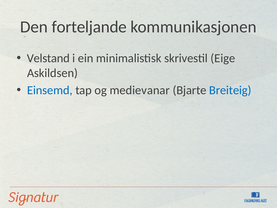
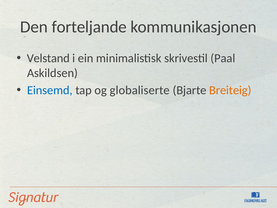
Eige: Eige -> Paal
medievanar: medievanar -> globaliserte
Breiteig colour: blue -> orange
